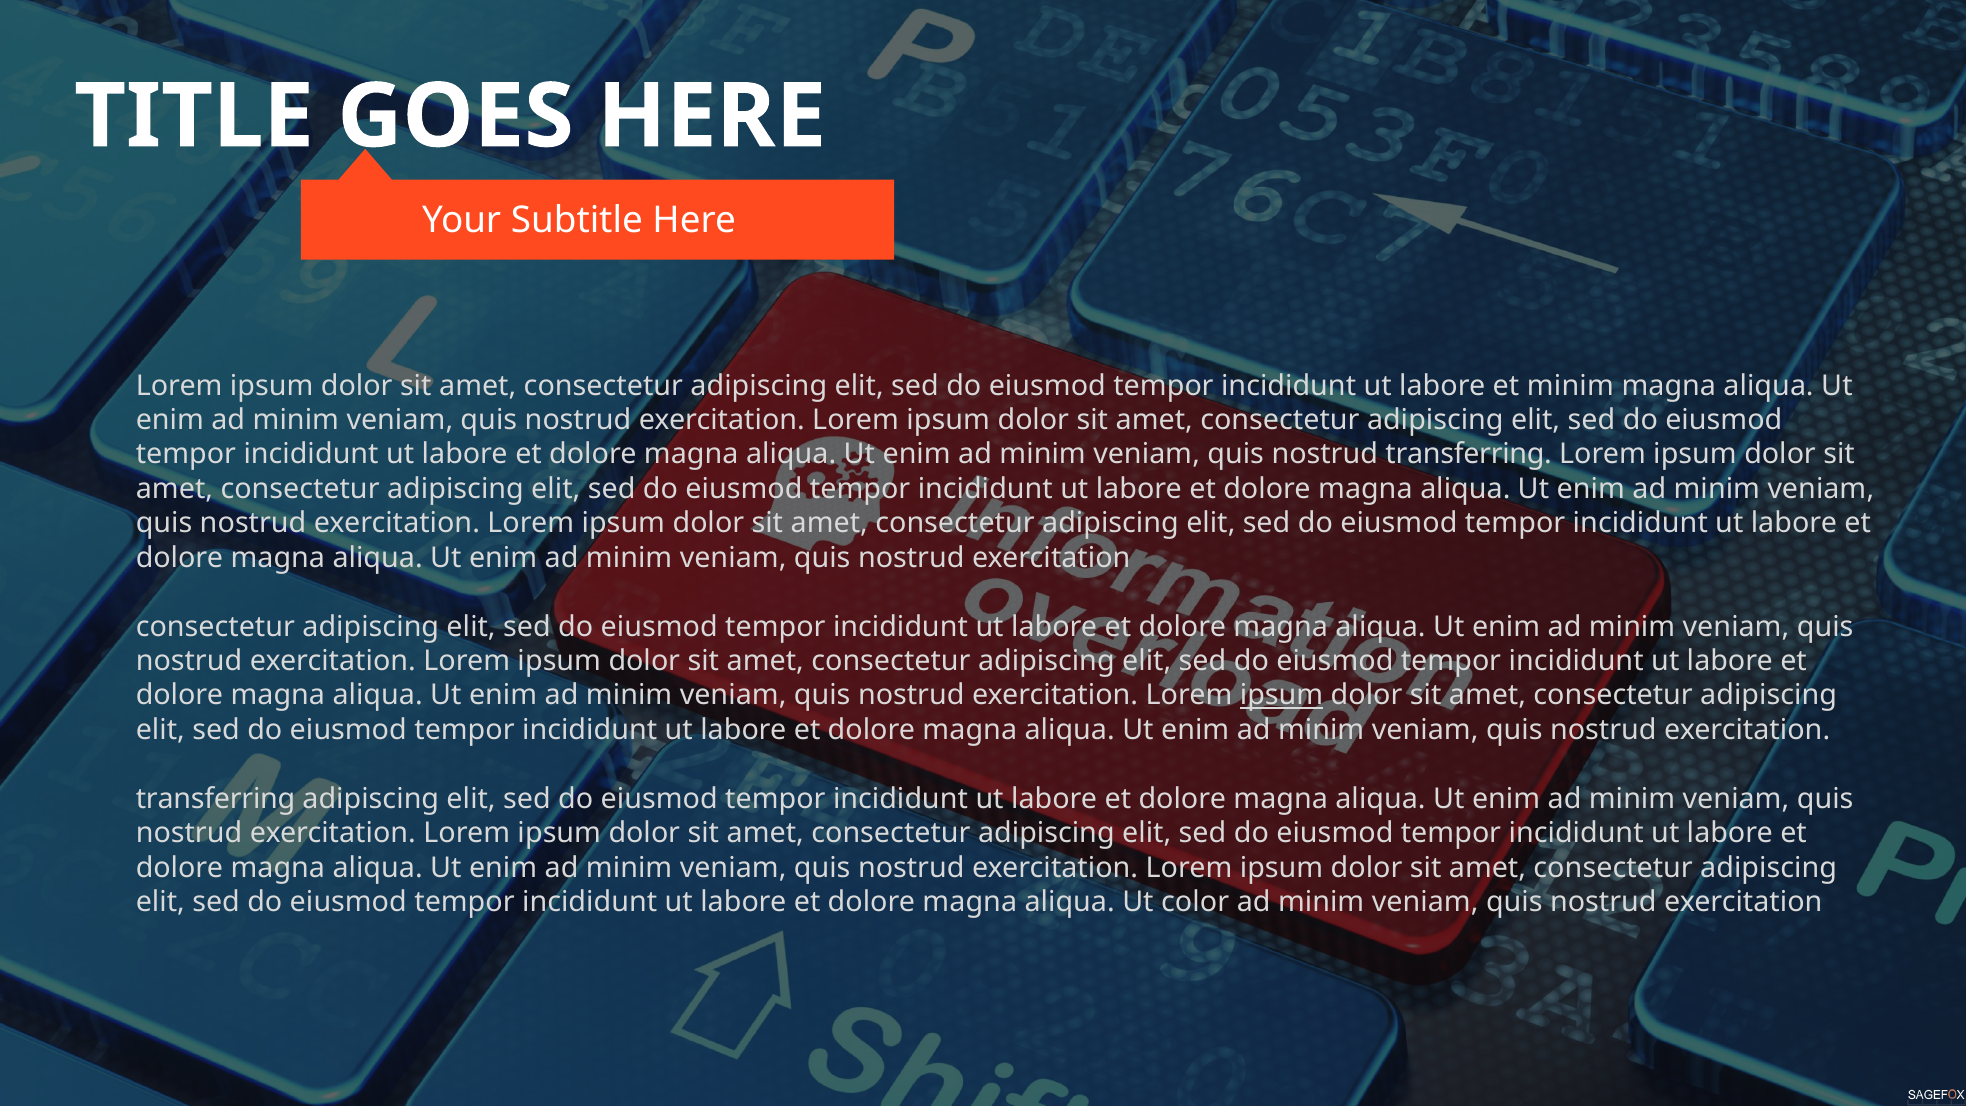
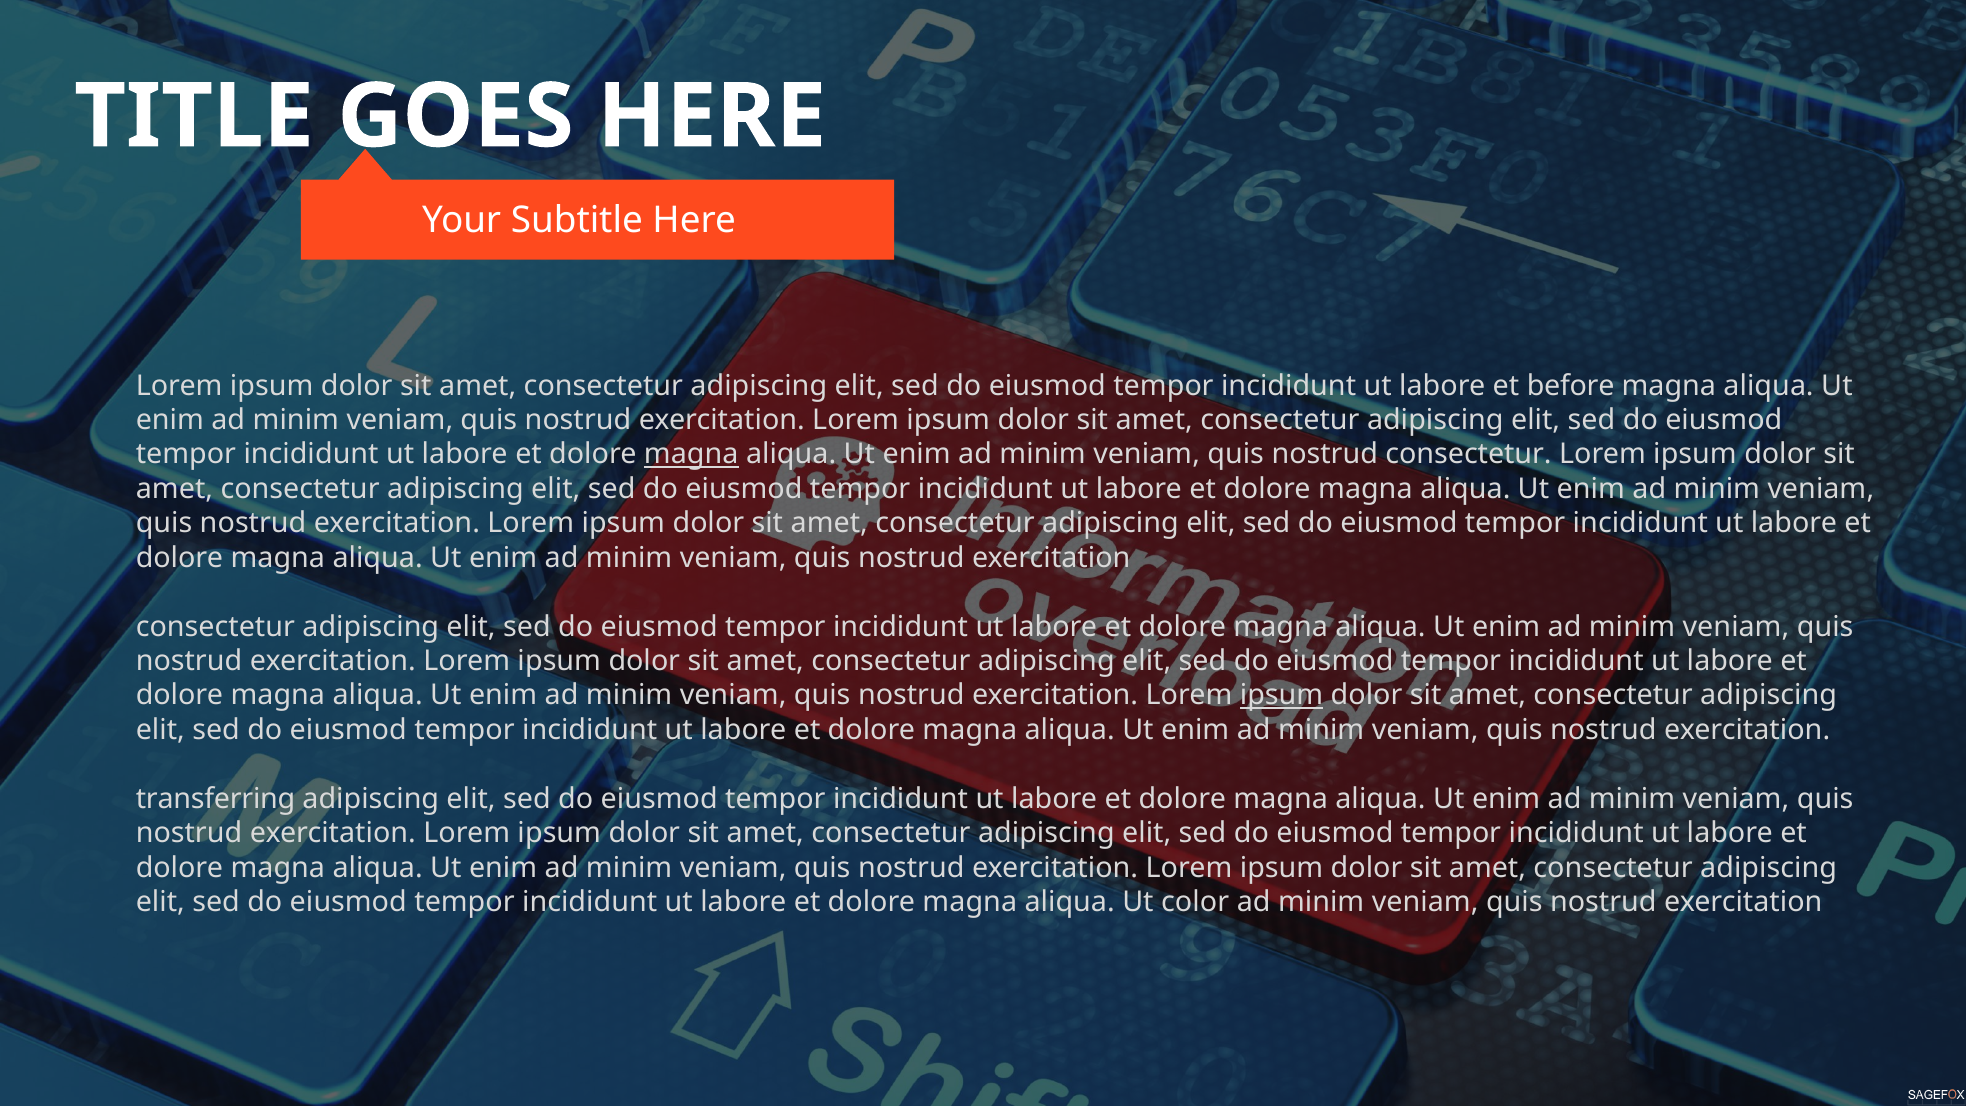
et minim: minim -> before
magna at (691, 454) underline: none -> present
nostrud transferring: transferring -> consectetur
